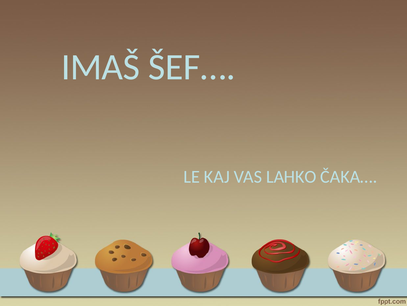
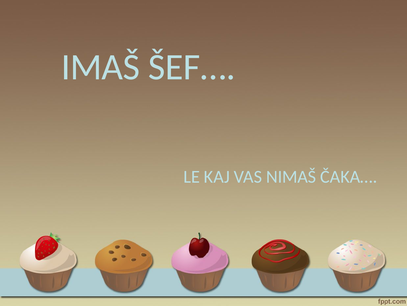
LAHKO: LAHKO -> NIMAŠ
